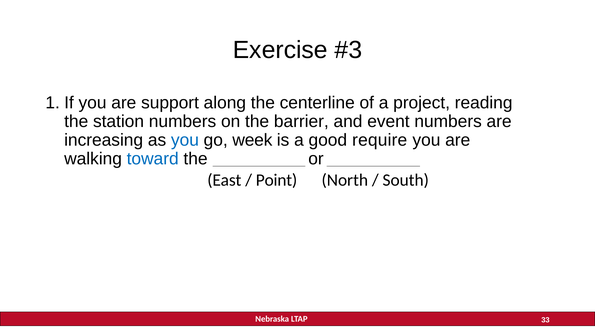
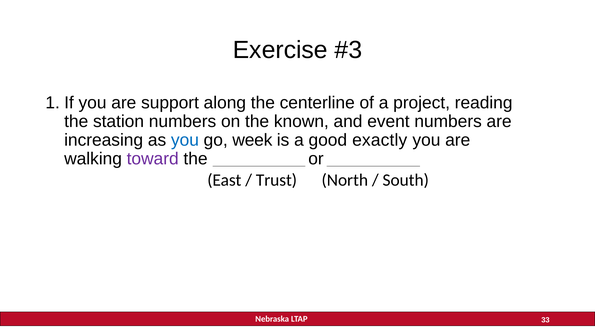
barrier: barrier -> known
require: require -> exactly
toward colour: blue -> purple
Point: Point -> Trust
